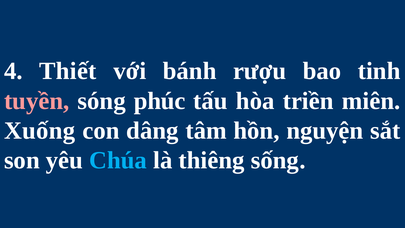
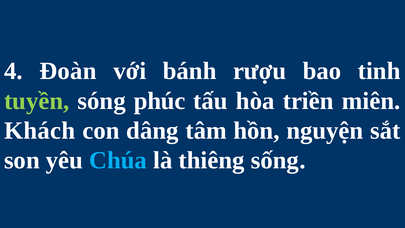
Thiết: Thiết -> Đoàn
tuyền colour: pink -> light green
Xuống: Xuống -> Khách
